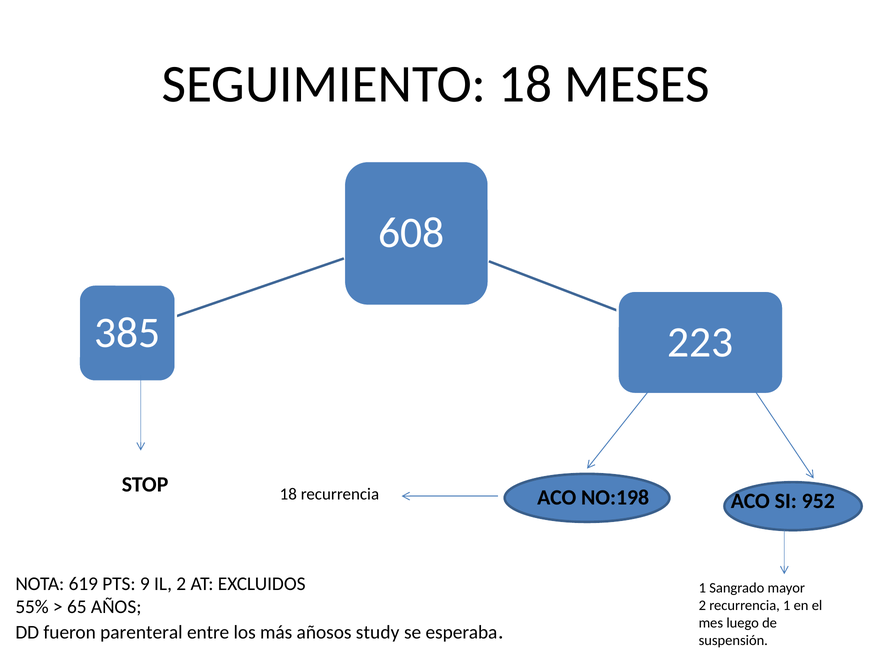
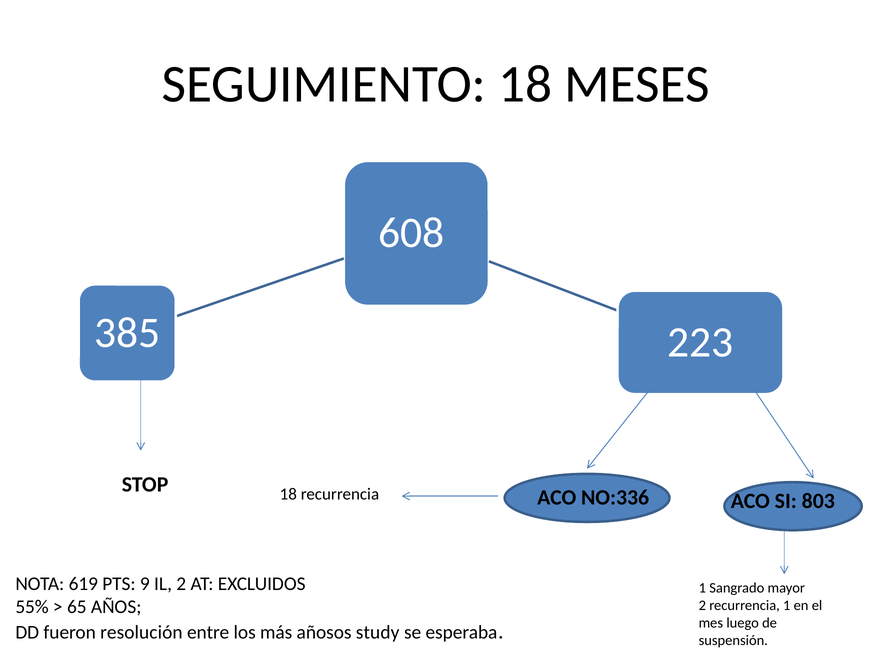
NO:198: NO:198 -> NO:336
952: 952 -> 803
parenteral: parenteral -> resolución
